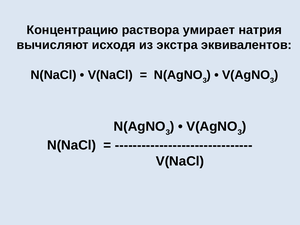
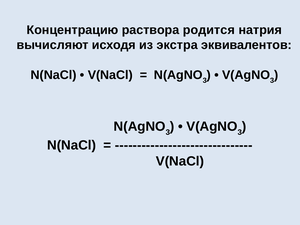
умирает: умирает -> родится
